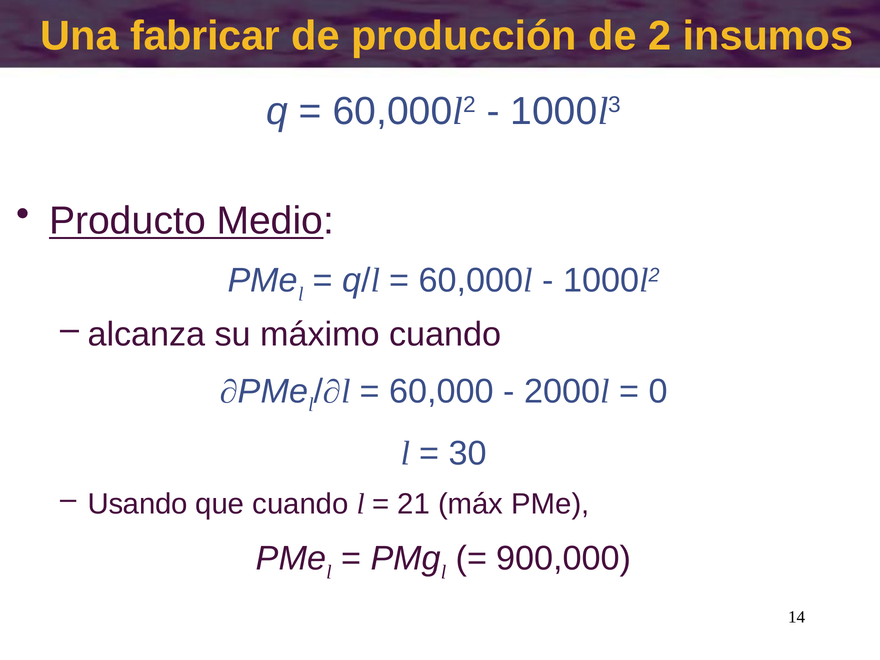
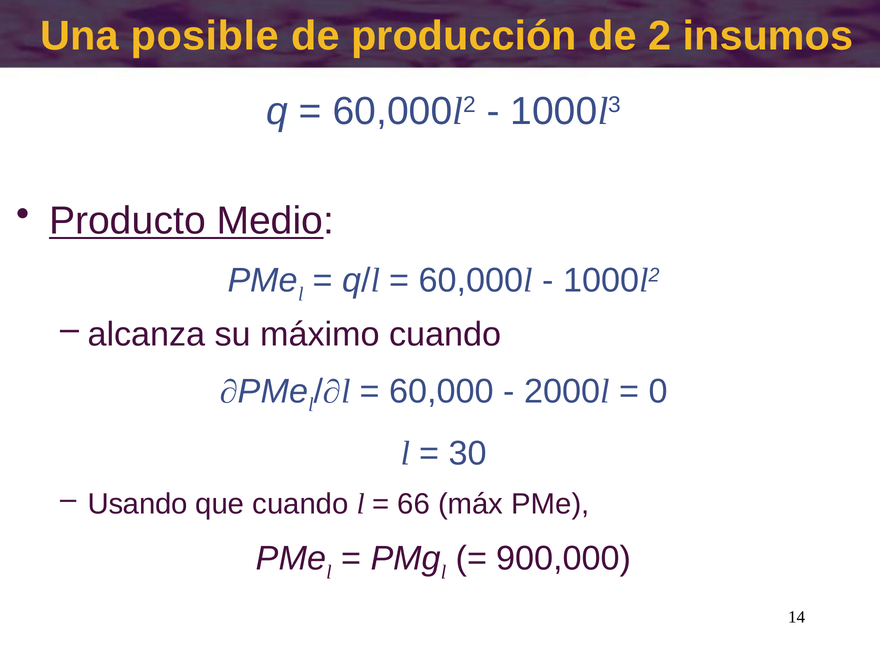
fabricar: fabricar -> posible
21: 21 -> 66
